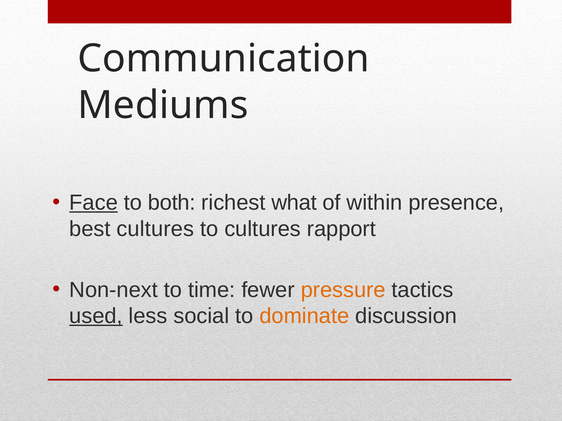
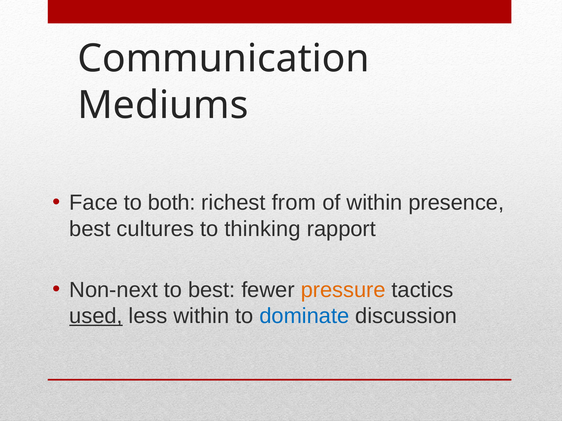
Face underline: present -> none
what: what -> from
to cultures: cultures -> thinking
to time: time -> best
less social: social -> within
dominate colour: orange -> blue
